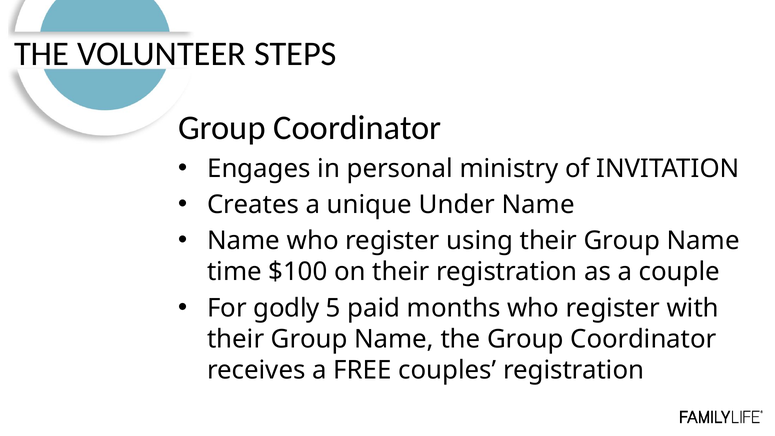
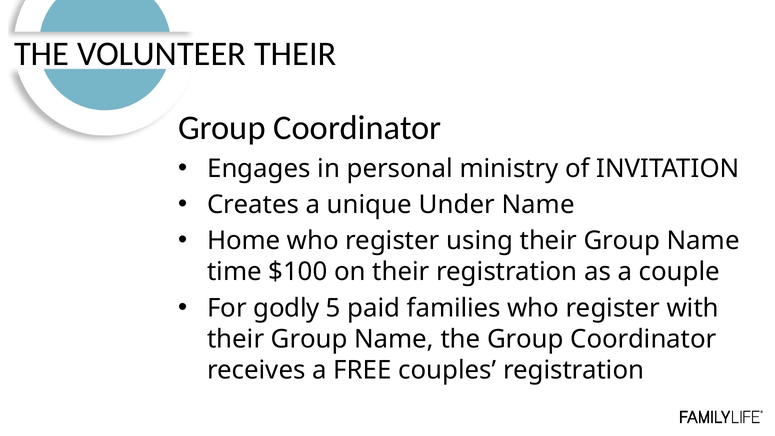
VOLUNTEER STEPS: STEPS -> THEIR
Name at (244, 241): Name -> Home
months: months -> families
